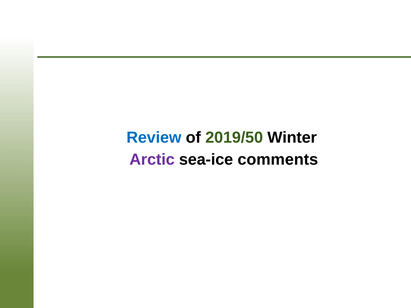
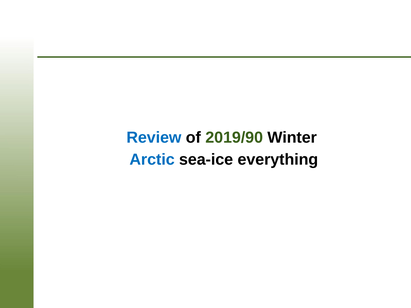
2019/50: 2019/50 -> 2019/90
Arctic colour: purple -> blue
comments: comments -> everything
